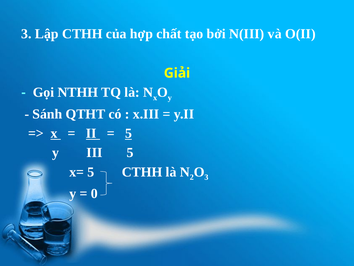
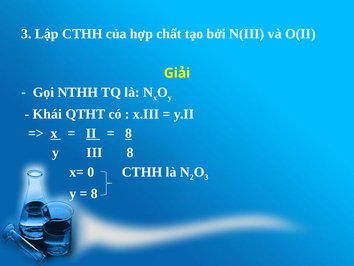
Sánh: Sánh -> Khái
5 at (128, 133): 5 -> 8
III 5: 5 -> 8
x= 5: 5 -> 0
0 at (94, 193): 0 -> 8
